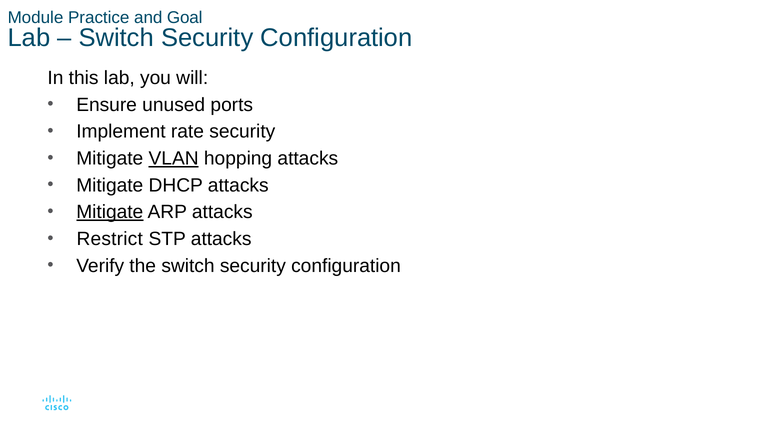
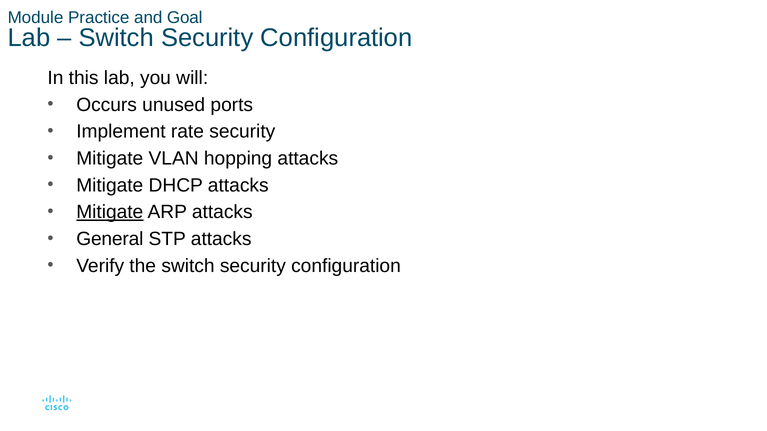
Ensure: Ensure -> Occurs
VLAN underline: present -> none
Restrict: Restrict -> General
